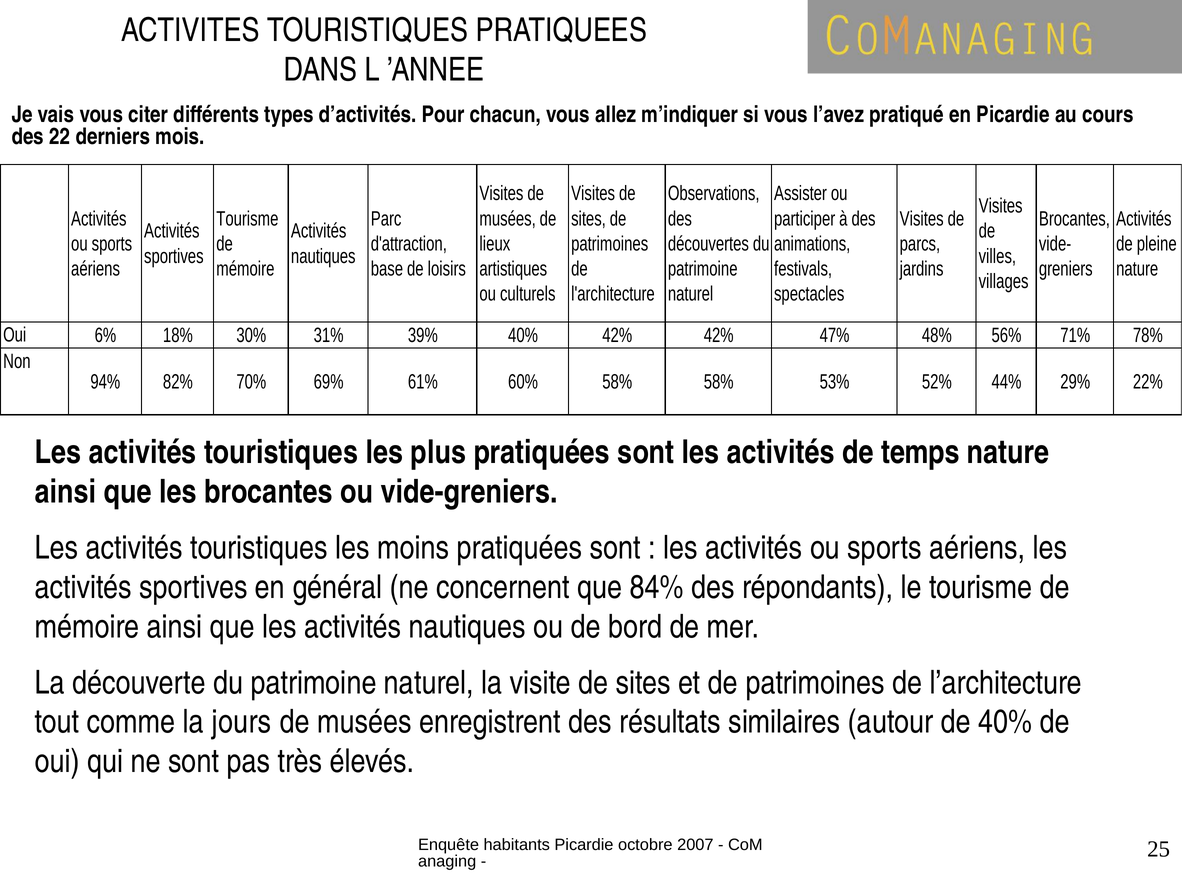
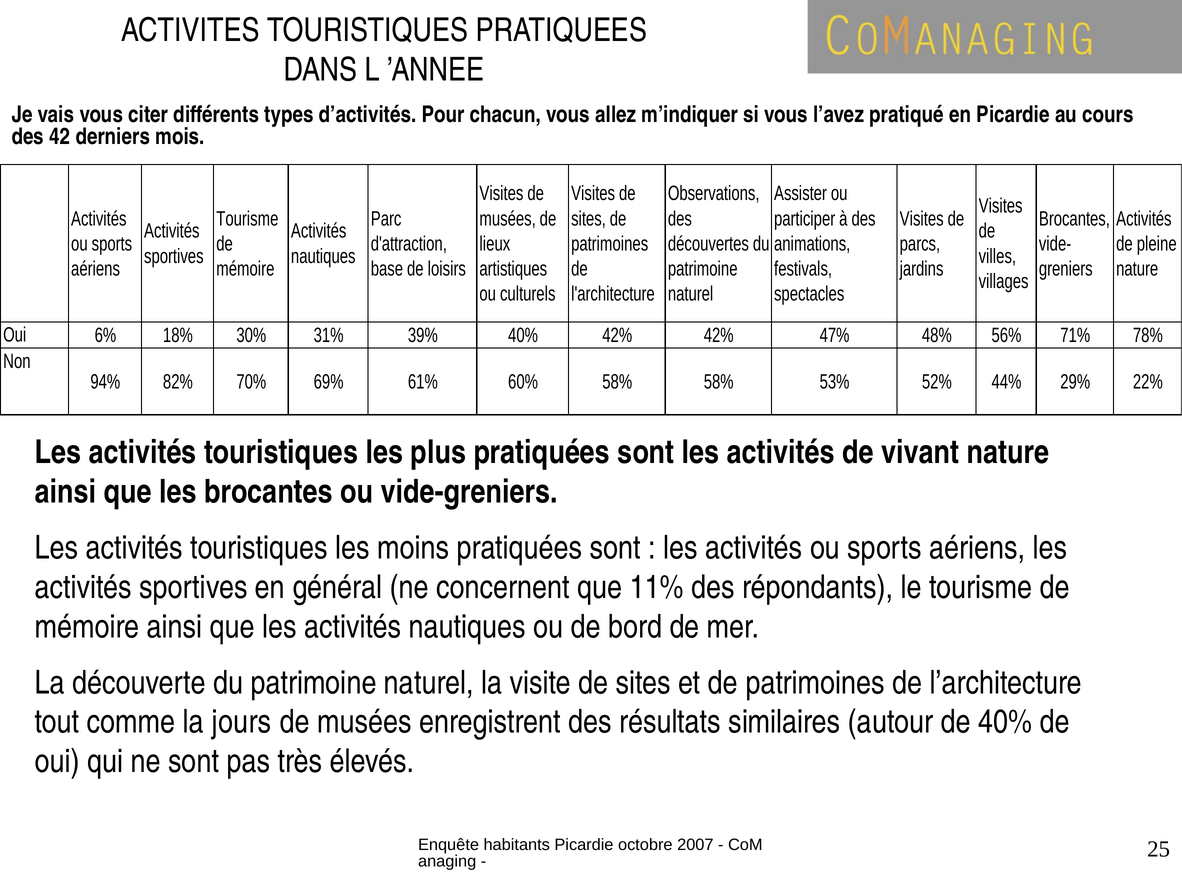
22: 22 -> 42
temps: temps -> vivant
84%: 84% -> 11%
